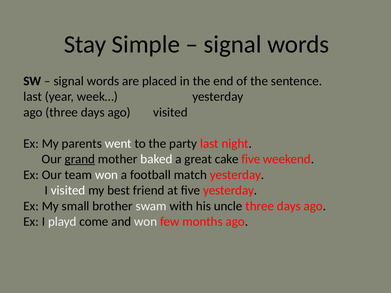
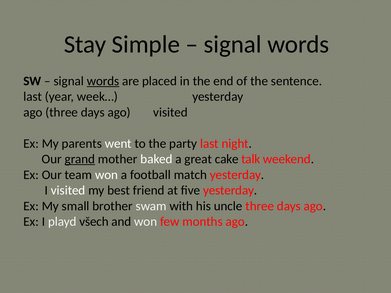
words at (103, 81) underline: none -> present
cake five: five -> talk
come: come -> všech
